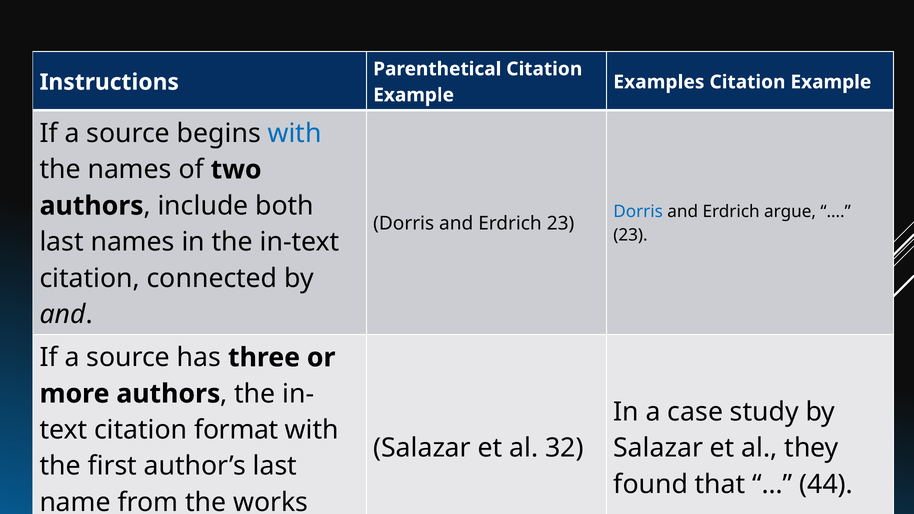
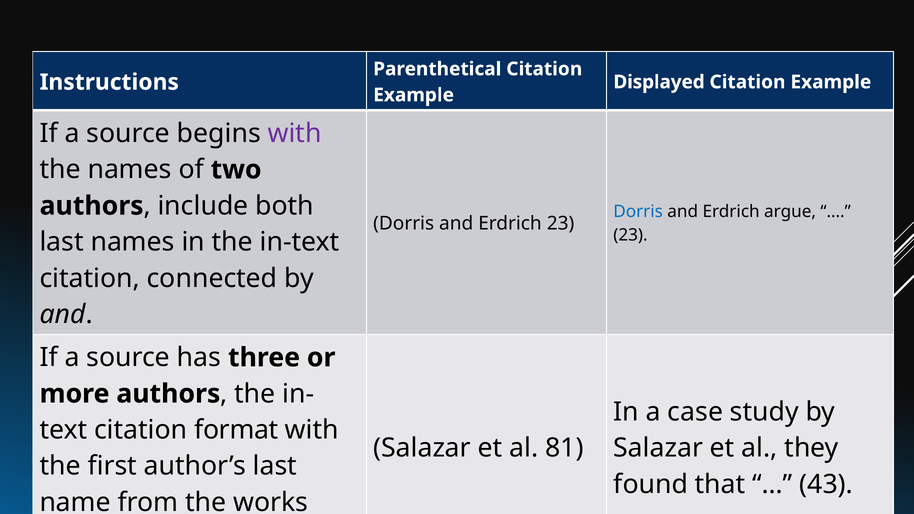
Examples: Examples -> Displayed
with at (295, 133) colour: blue -> purple
32: 32 -> 81
44: 44 -> 43
